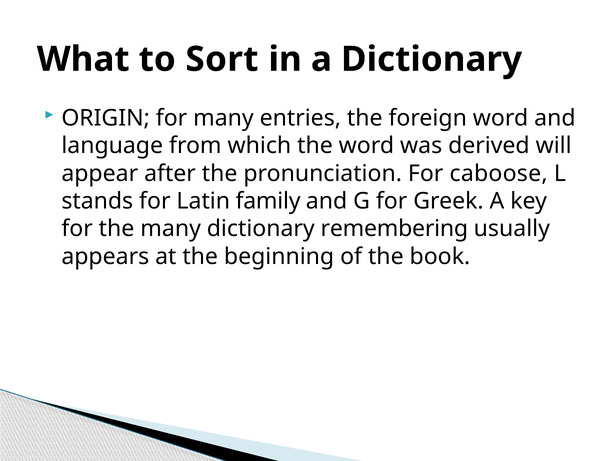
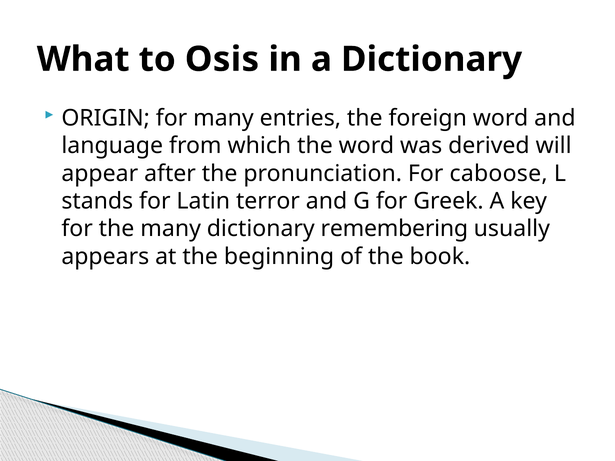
Sort: Sort -> Osis
family: family -> terror
